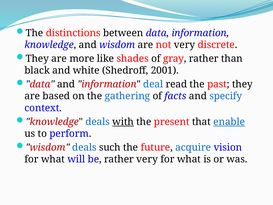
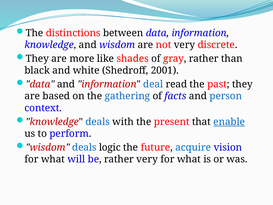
specify: specify -> person
with underline: present -> none
such: such -> logic
